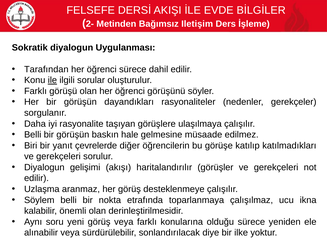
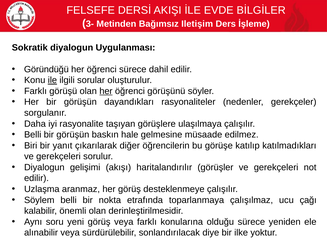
2-: 2- -> 3-
Tarafından: Tarafından -> Göründüğü
her at (106, 91) underline: none -> present
çevrelerde: çevrelerde -> çıkarılarak
ikna: ikna -> çağı
